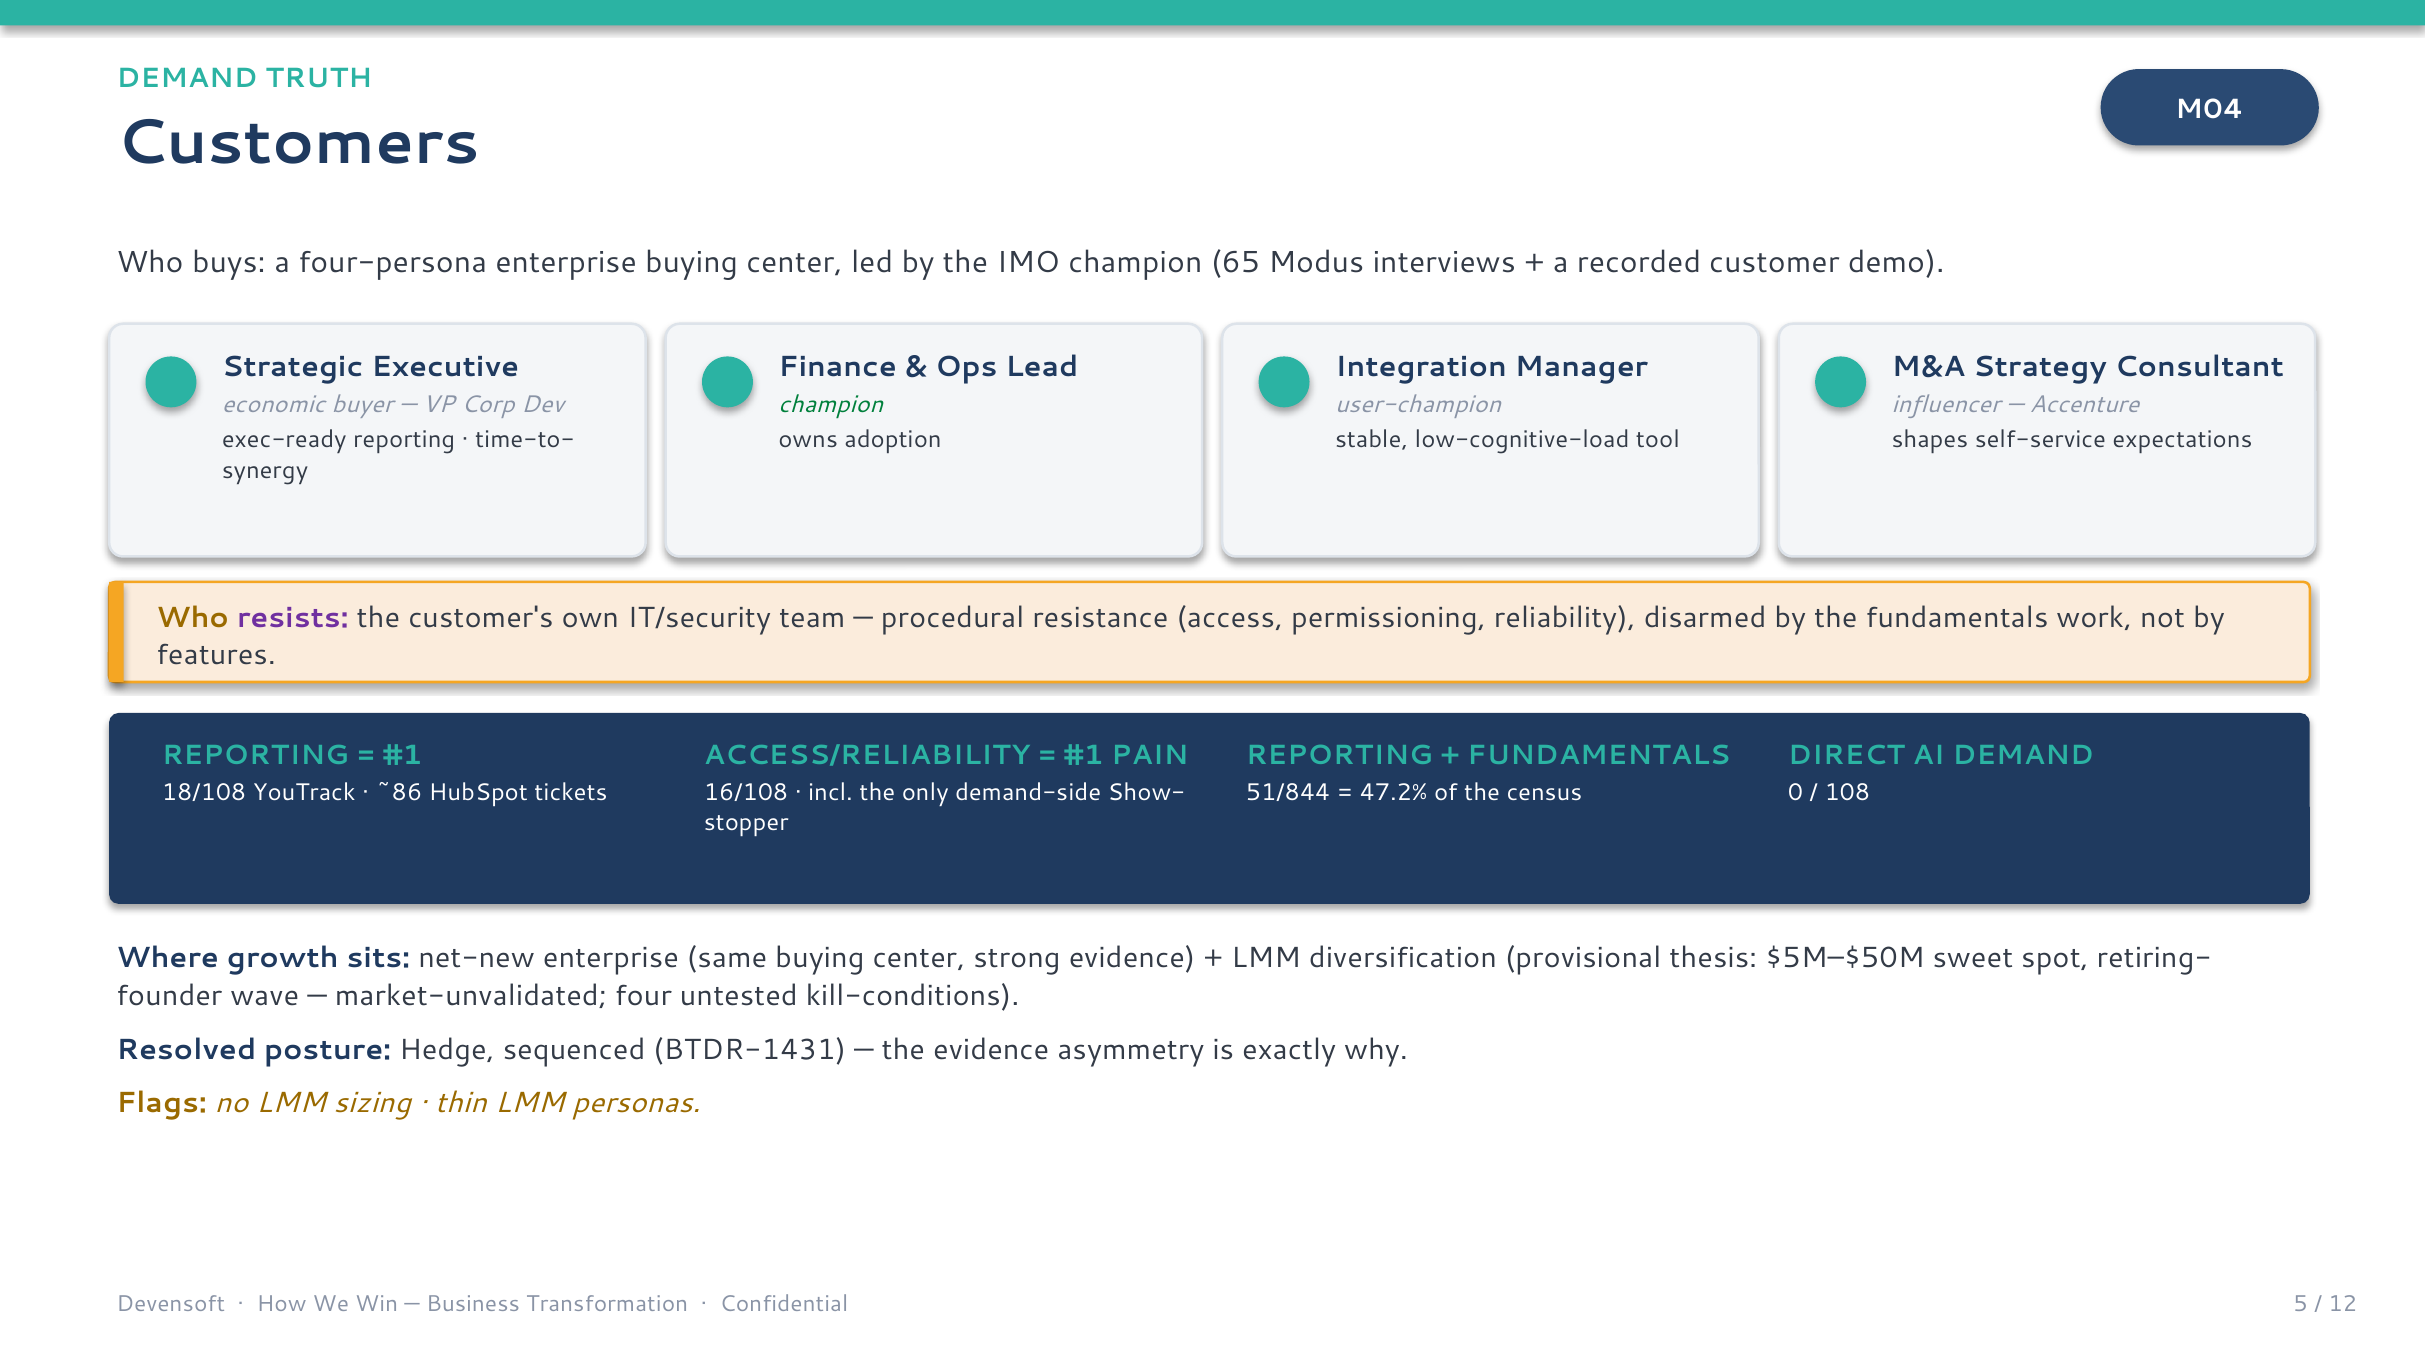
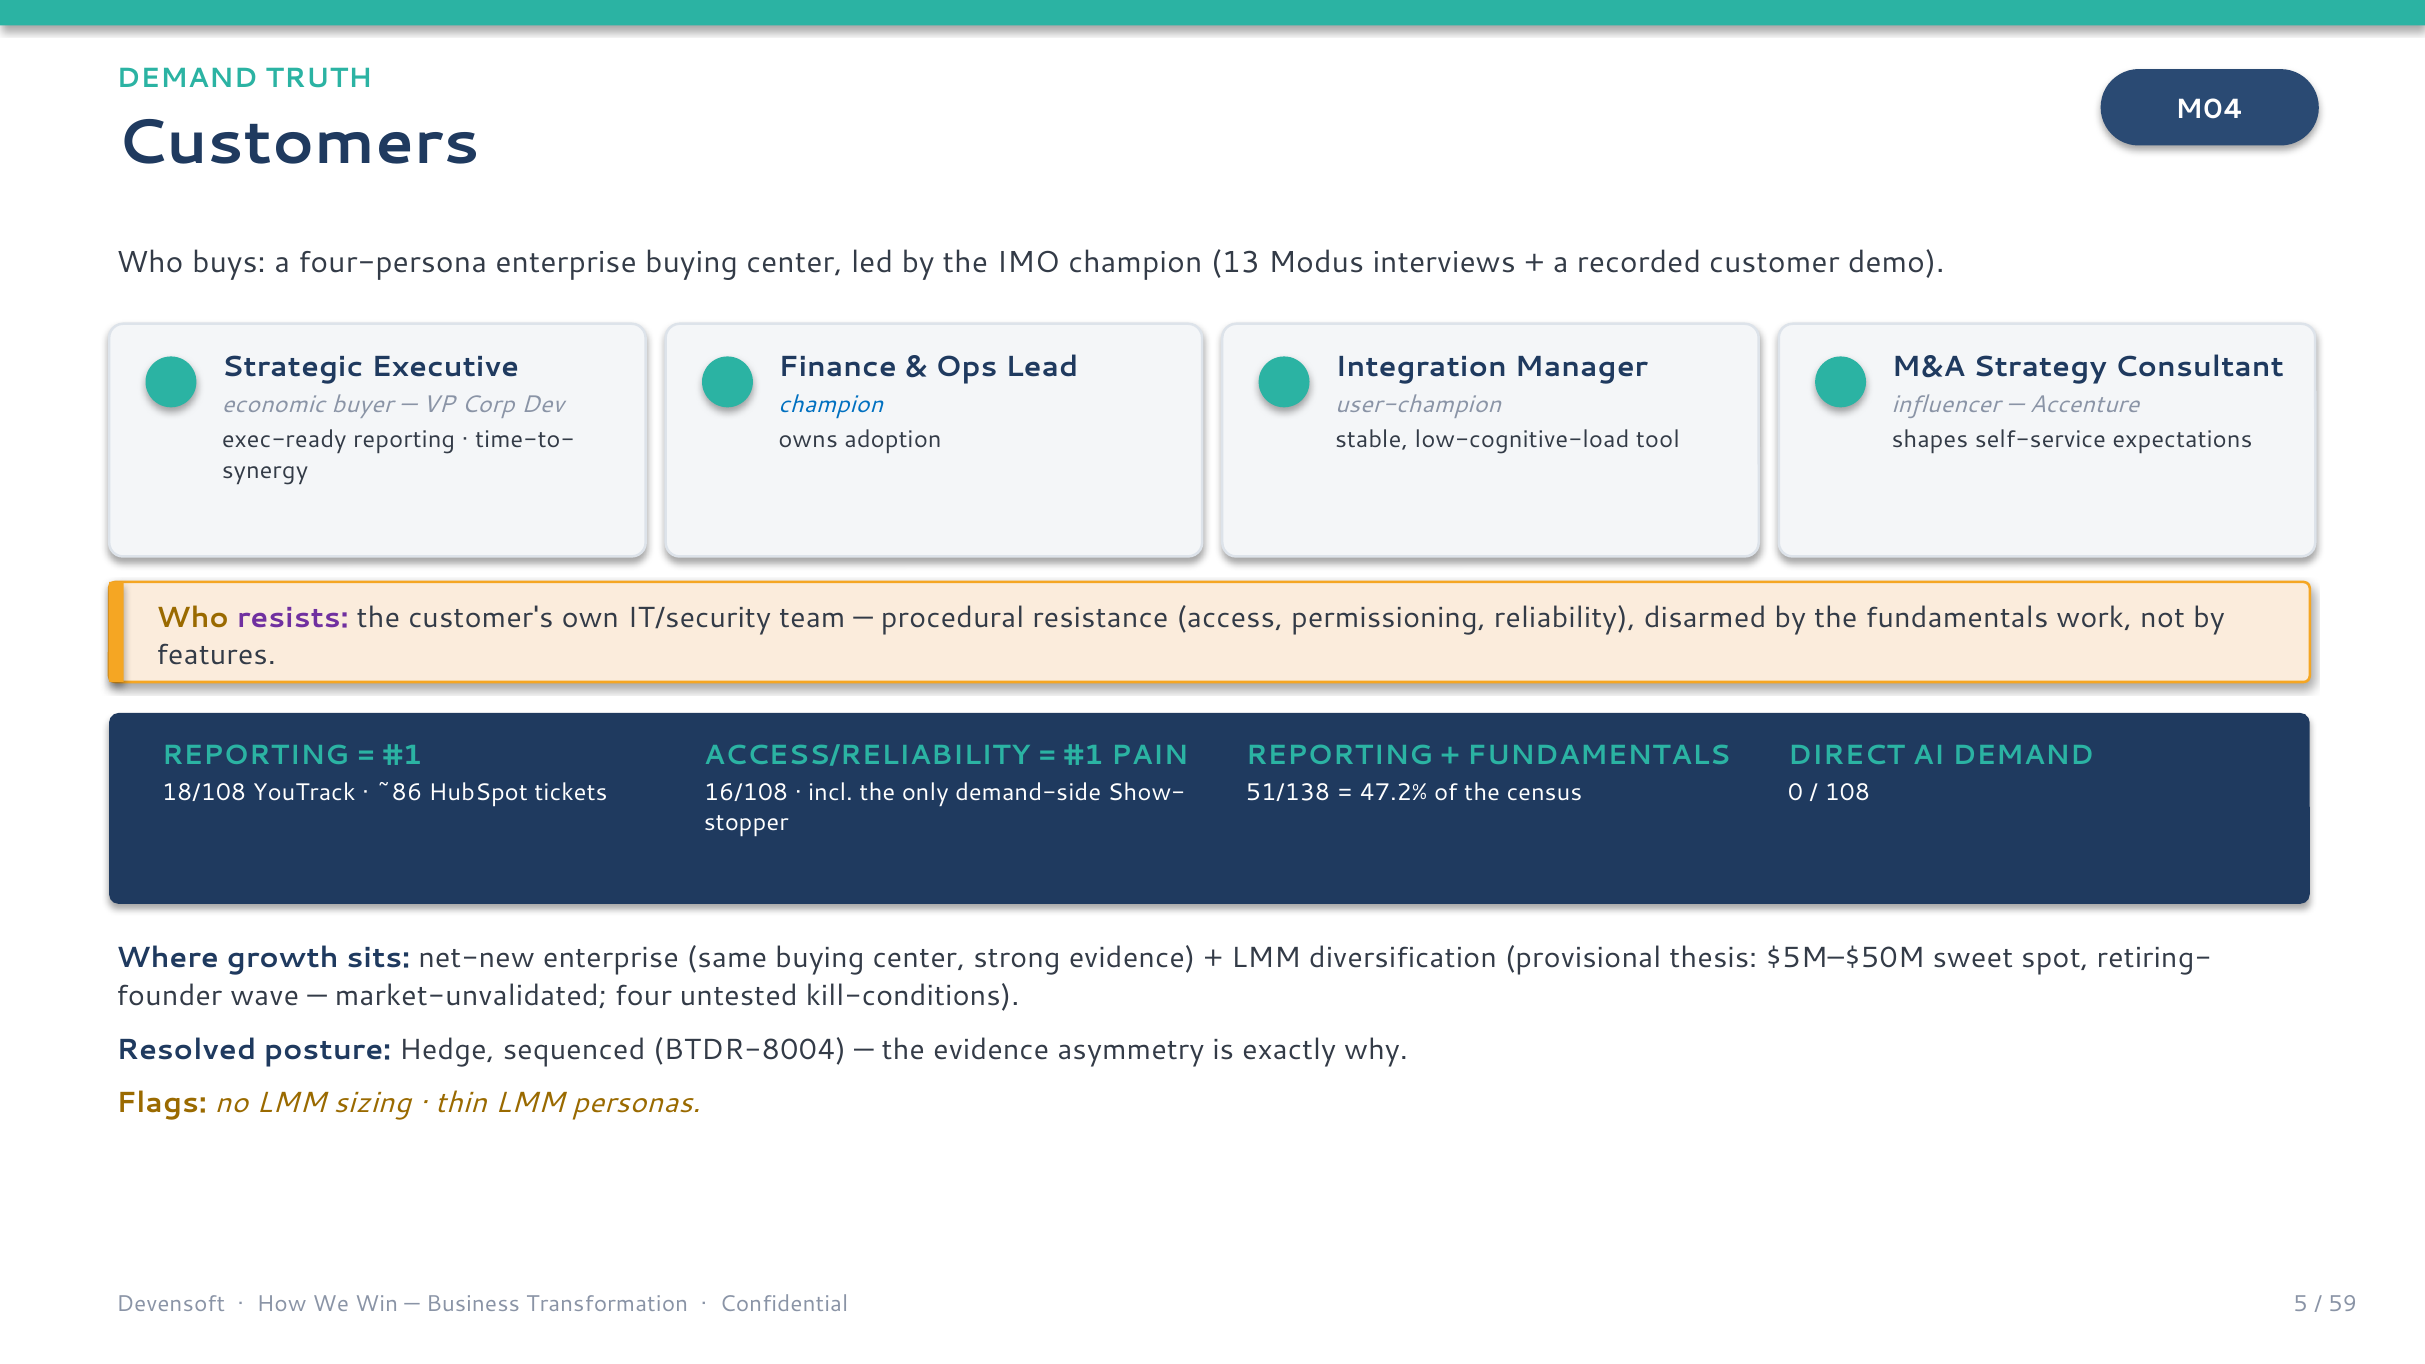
65: 65 -> 13
champion at (831, 405) colour: green -> blue
51/844: 51/844 -> 51/138
BTDR-1431: BTDR-1431 -> BTDR-8004
12: 12 -> 59
